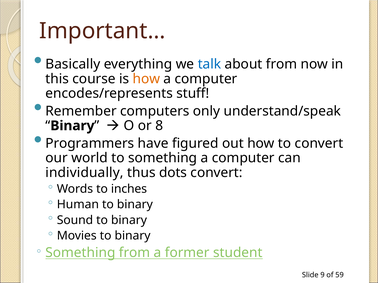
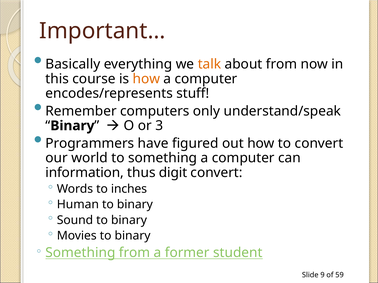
talk colour: blue -> orange
8: 8 -> 3
individually: individually -> information
dots: dots -> digit
